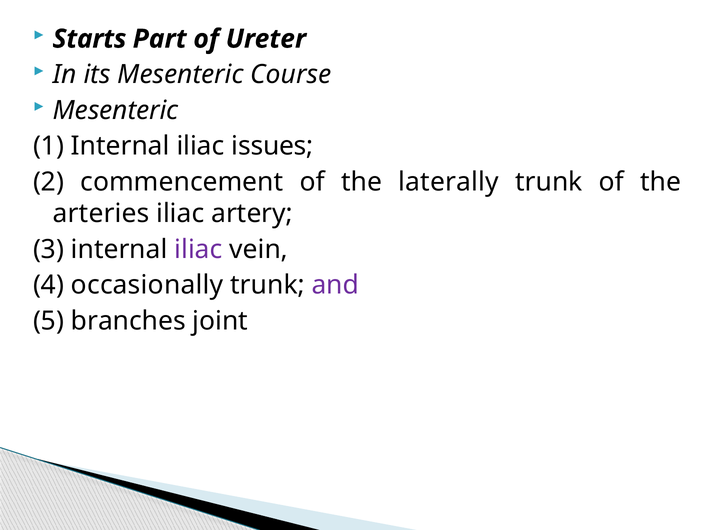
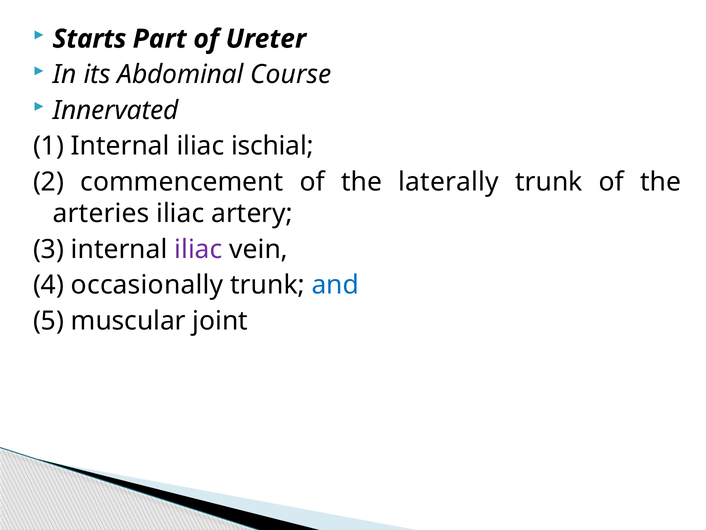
its Mesenteric: Mesenteric -> Abdominal
Mesenteric at (116, 110): Mesenteric -> Innervated
issues: issues -> ischial
and colour: purple -> blue
branches: branches -> muscular
